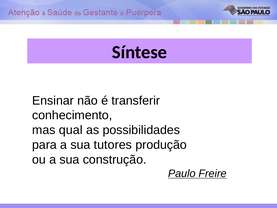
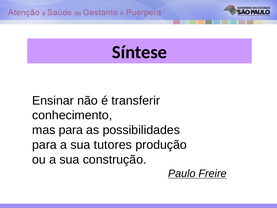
mas qual: qual -> para
